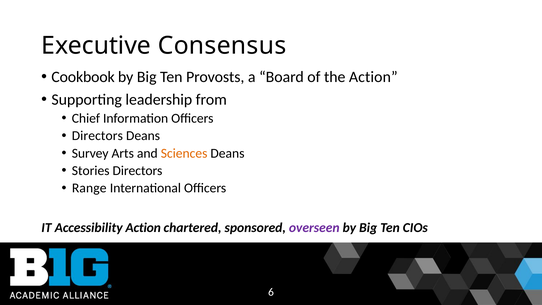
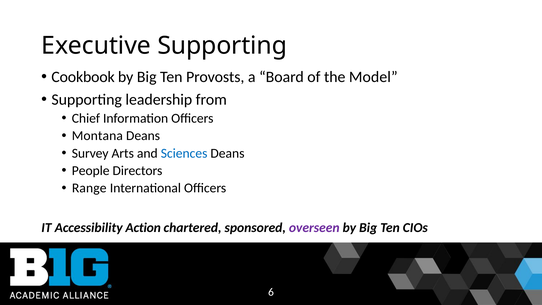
Executive Consensus: Consensus -> Supporting
the Action: Action -> Model
Directors at (97, 136): Directors -> Montana
Sciences colour: orange -> blue
Stories: Stories -> People
